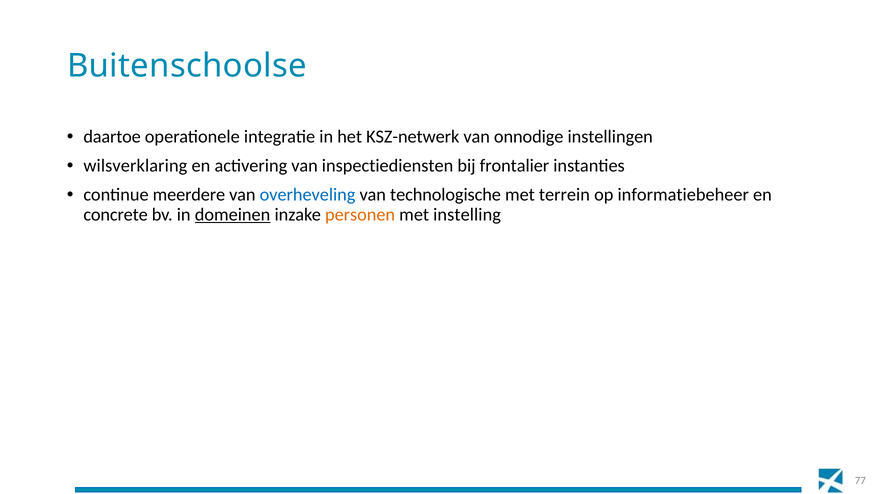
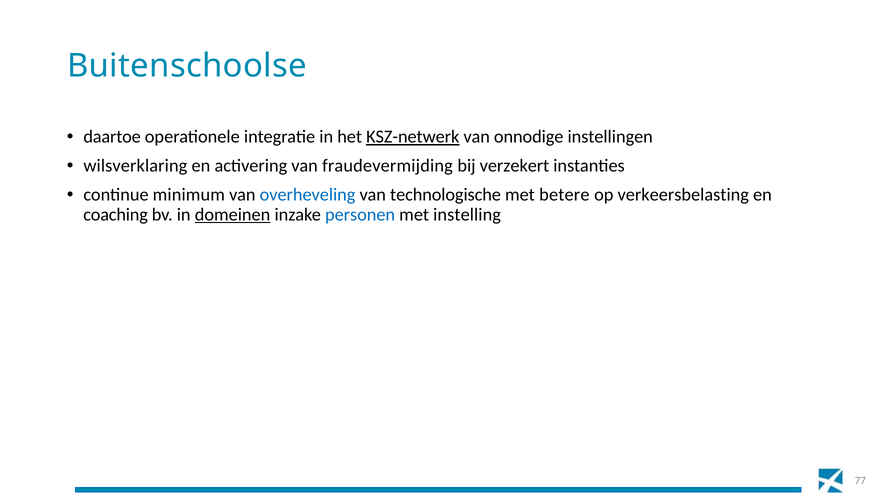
KSZ-netwerk underline: none -> present
inspectiediensten: inspectiediensten -> fraudevermijding
frontalier: frontalier -> verzekert
meerdere: meerdere -> minimum
terrein: terrein -> betere
informatiebeheer: informatiebeheer -> verkeersbelasting
concrete: concrete -> coaching
personen colour: orange -> blue
